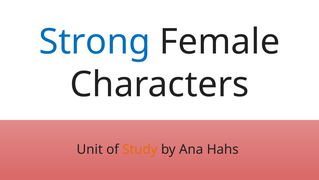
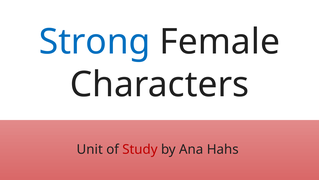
Study colour: orange -> red
